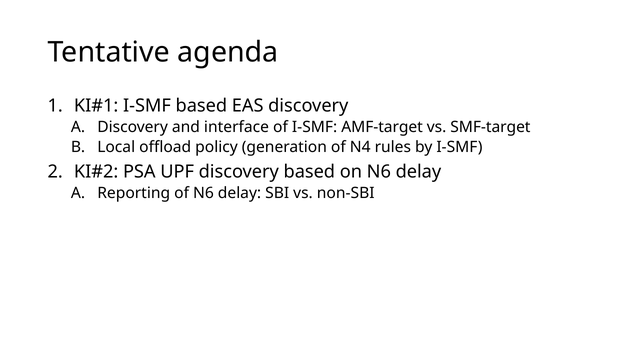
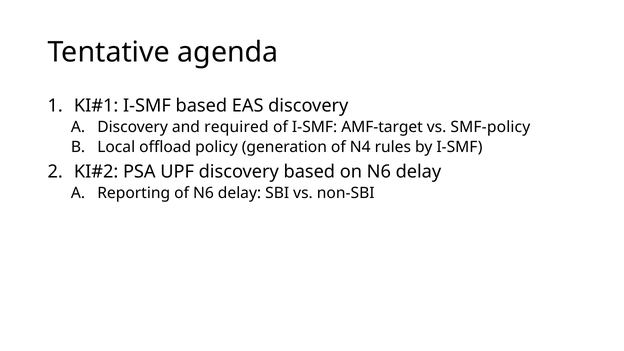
interface: interface -> required
SMF-target: SMF-target -> SMF-policy
